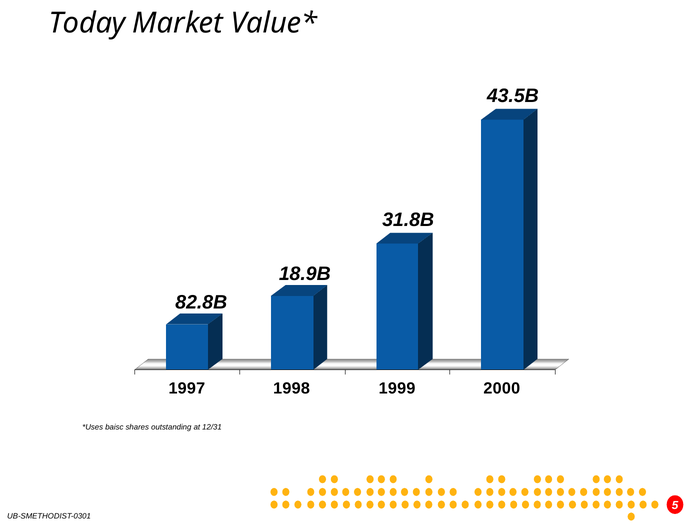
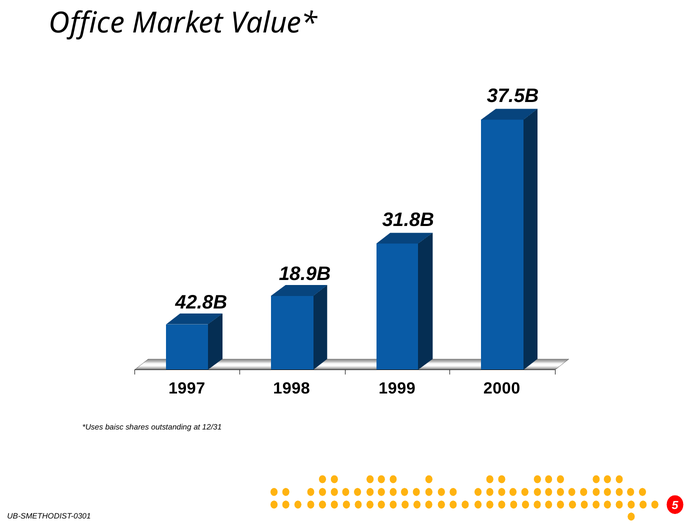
Today: Today -> Office
43.5B: 43.5B -> 37.5B
82.8B: 82.8B -> 42.8B
